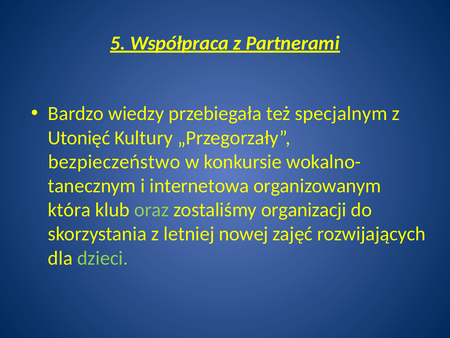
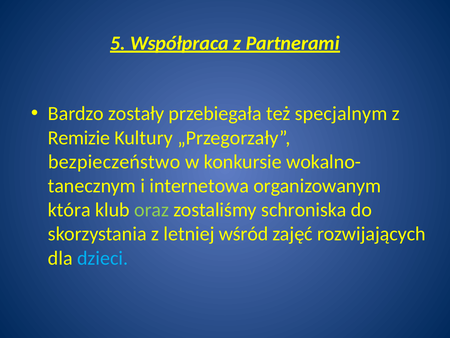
wiedzy: wiedzy -> zostały
Utonięć: Utonięć -> Remizie
organizacji: organizacji -> schroniska
nowej: nowej -> wśród
dzieci colour: light green -> light blue
